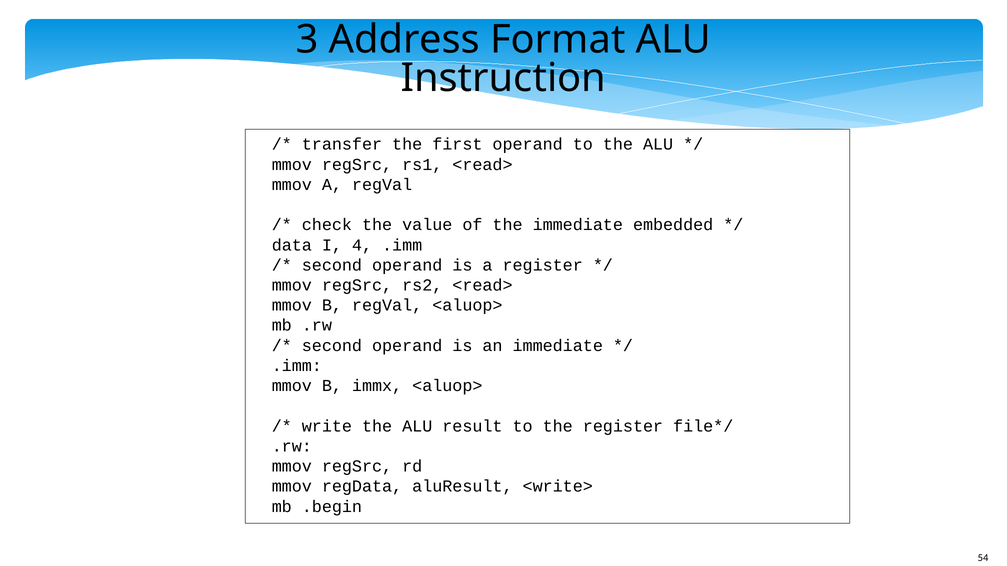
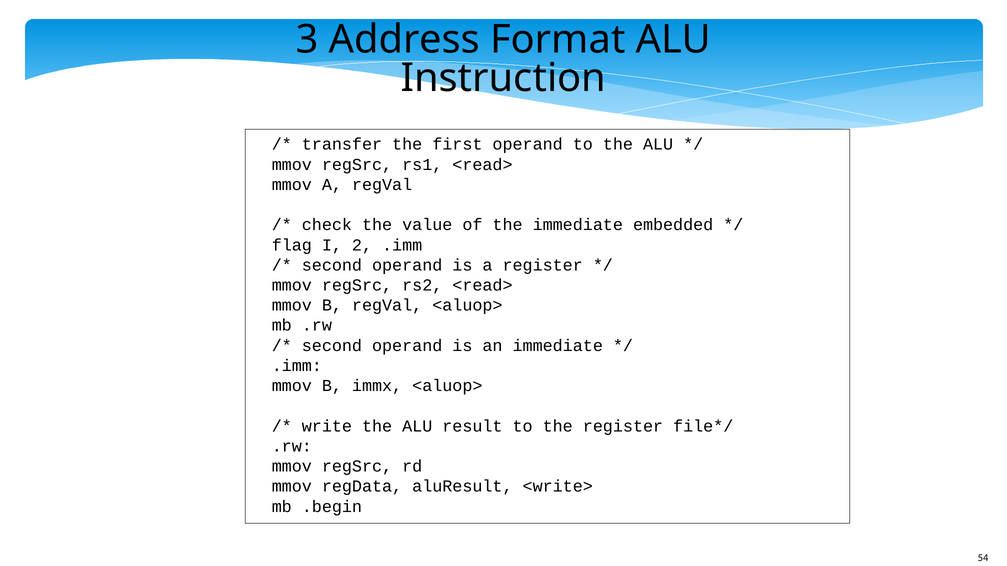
data: data -> flag
4: 4 -> 2
